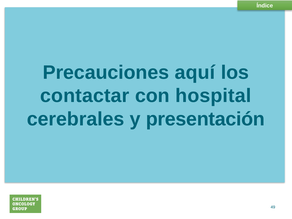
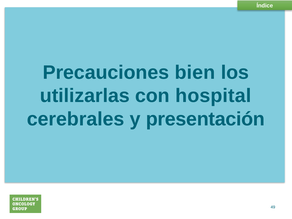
aquí: aquí -> bien
contactar: contactar -> utilizarlas
